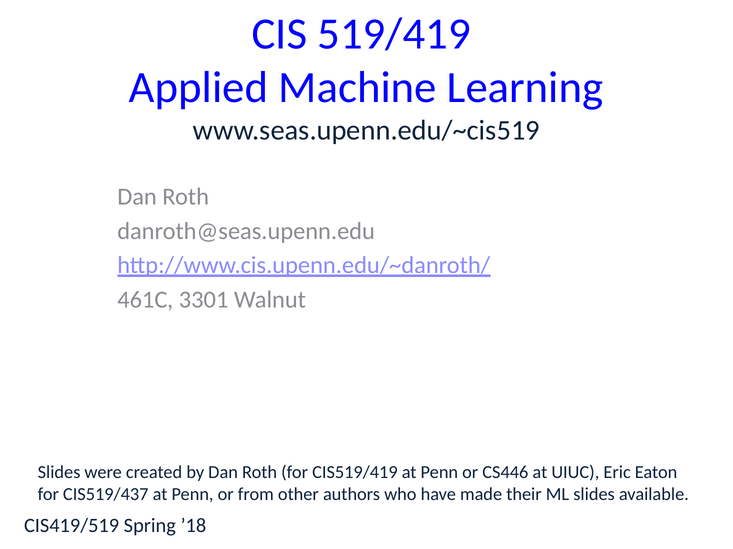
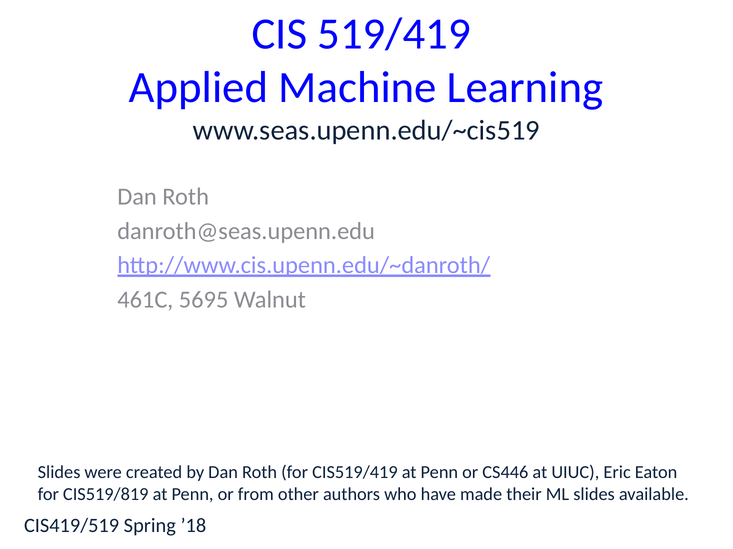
3301: 3301 -> 5695
CIS519/437: CIS519/437 -> CIS519/819
